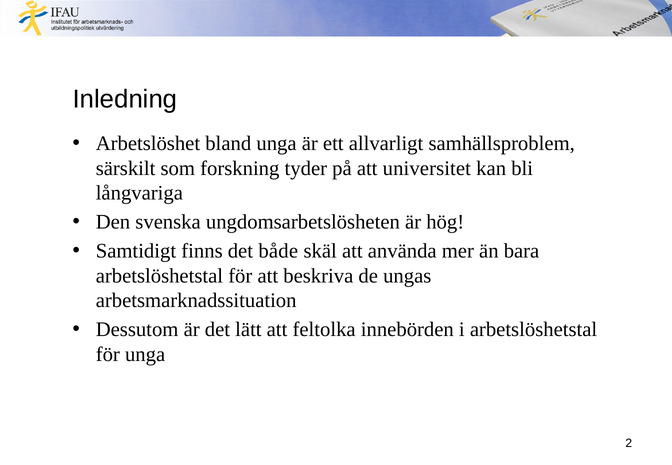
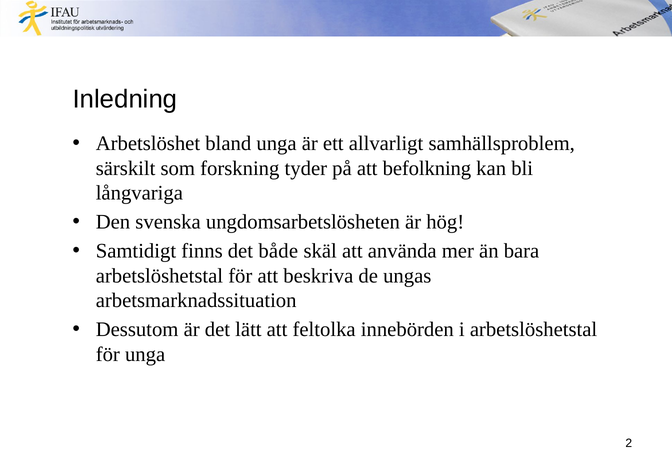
universitet: universitet -> befolkning
